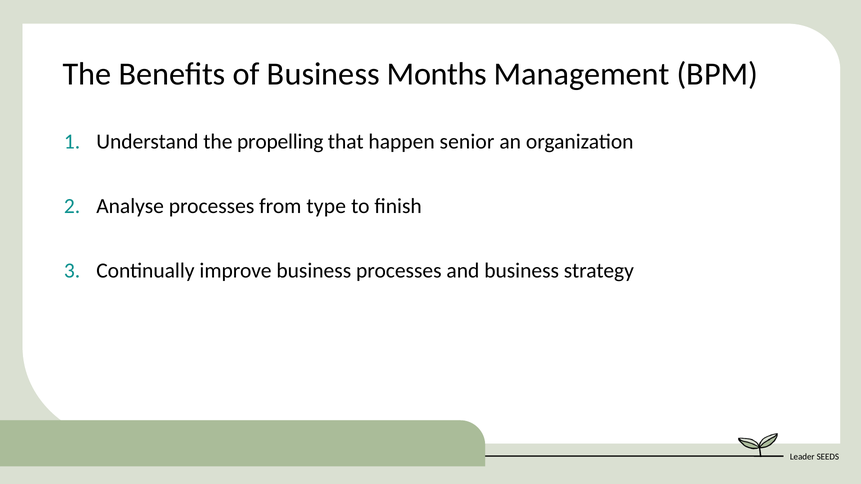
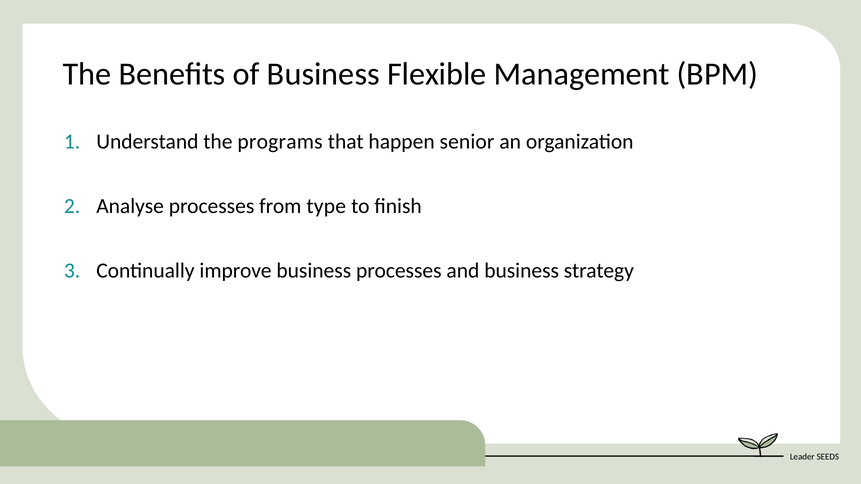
Months: Months -> Flexible
propelling: propelling -> programs
